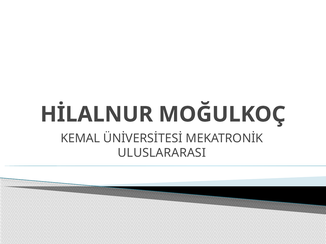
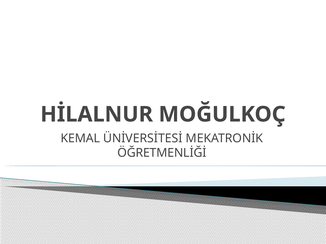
ULUSLARARASI: ULUSLARARASI -> ÖĞRETMENLİĞİ
